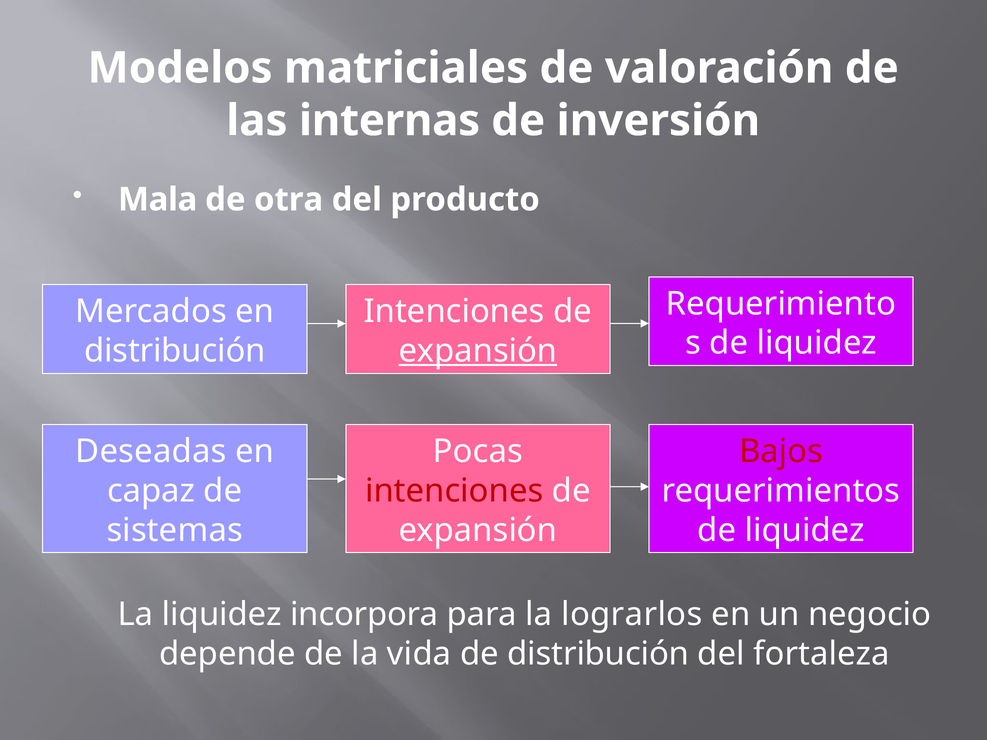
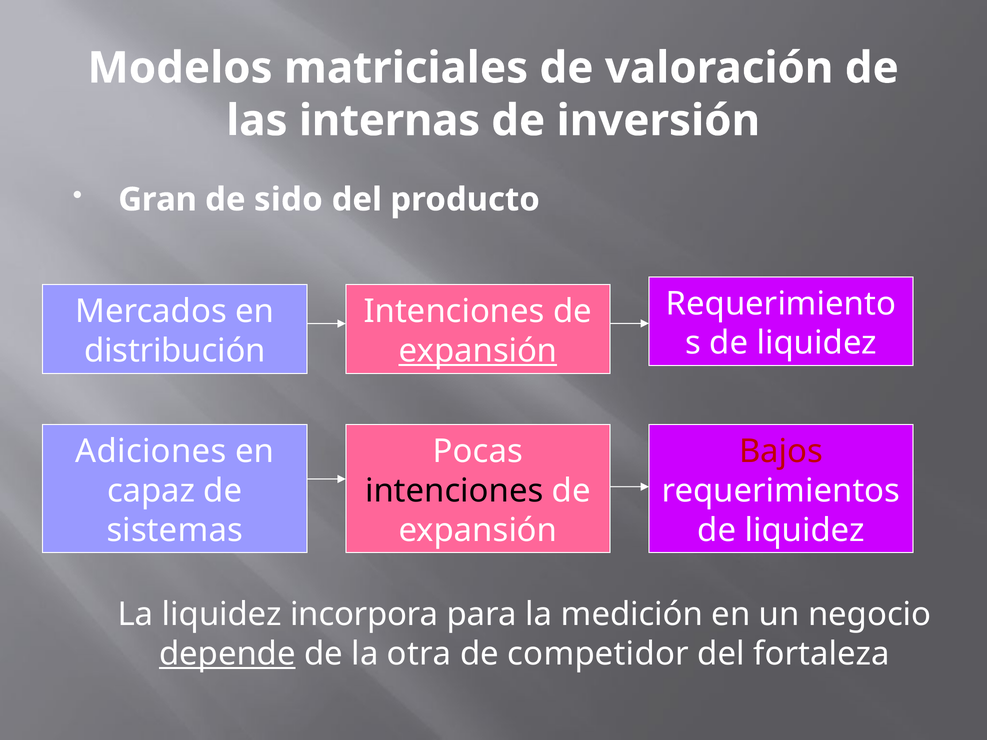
Mala: Mala -> Gran
otra: otra -> sido
Deseadas: Deseadas -> Adiciones
intenciones at (454, 491) colour: red -> black
lograrlos: lograrlos -> medición
depende underline: none -> present
vida: vida -> otra
de distribución: distribución -> competidor
